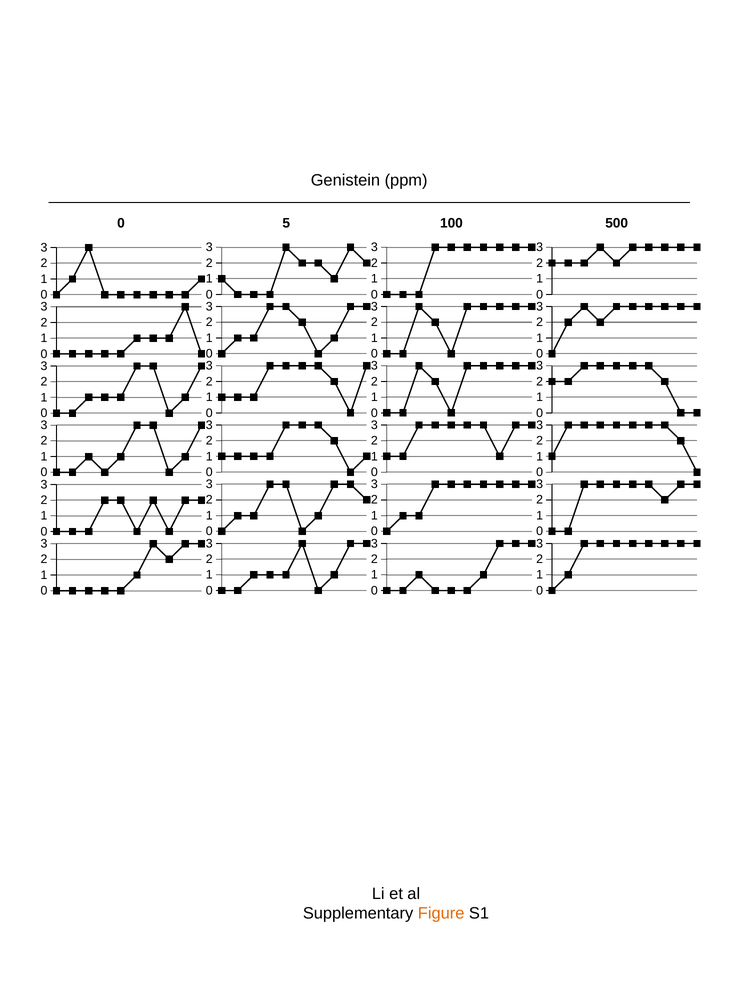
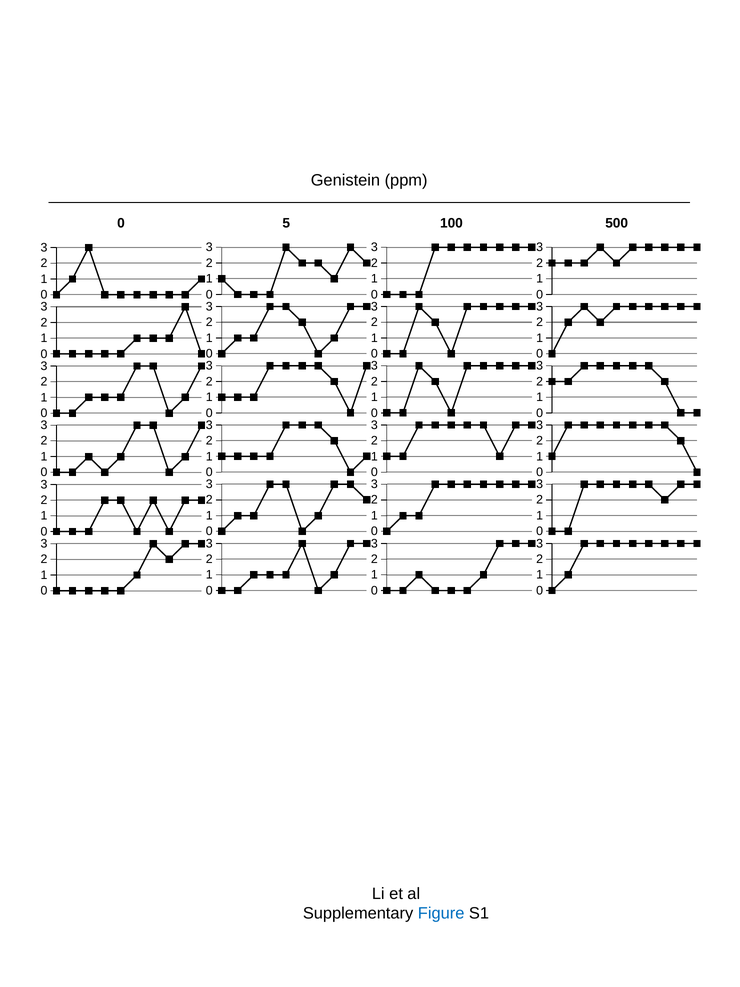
Figure colour: orange -> blue
